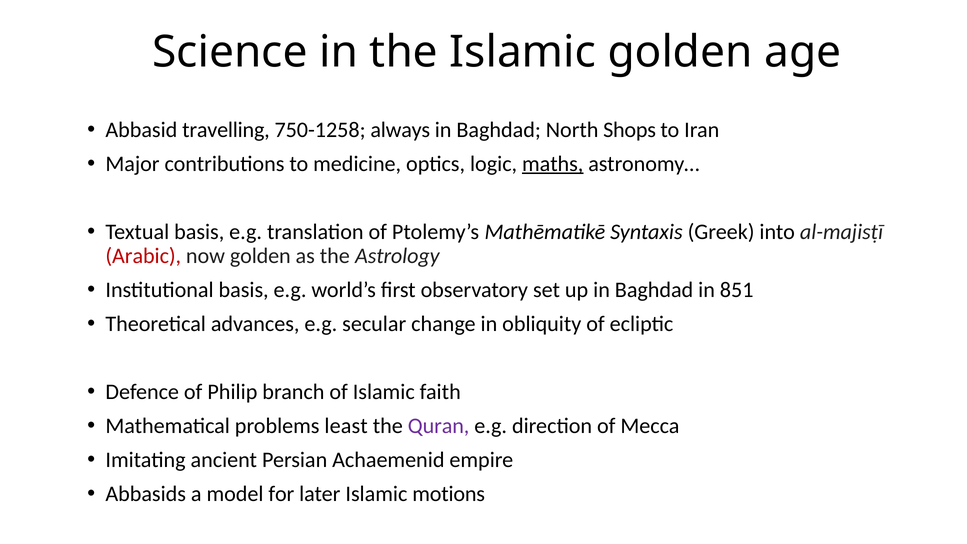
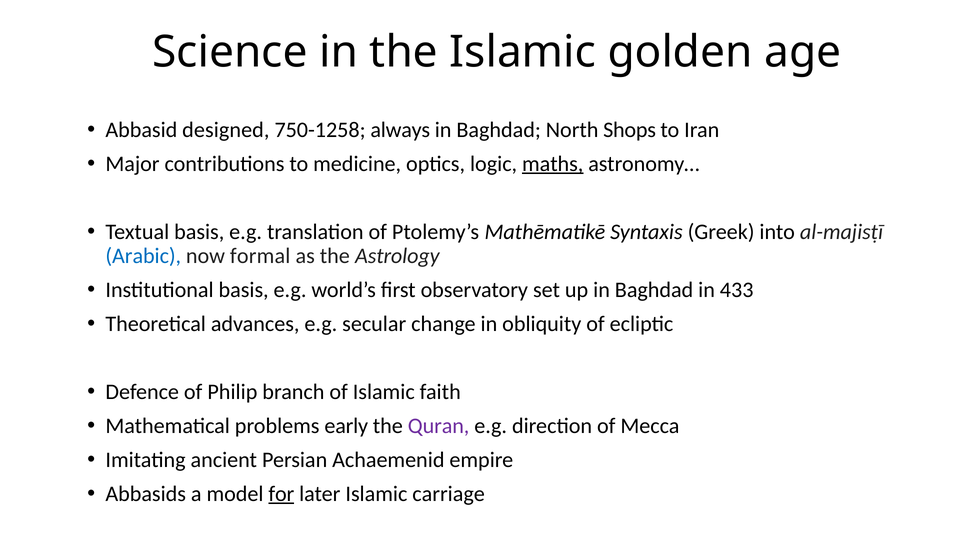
travelling: travelling -> designed
Arabic colour: red -> blue
now golden: golden -> formal
851: 851 -> 433
least: least -> early
for underline: none -> present
motions: motions -> carriage
